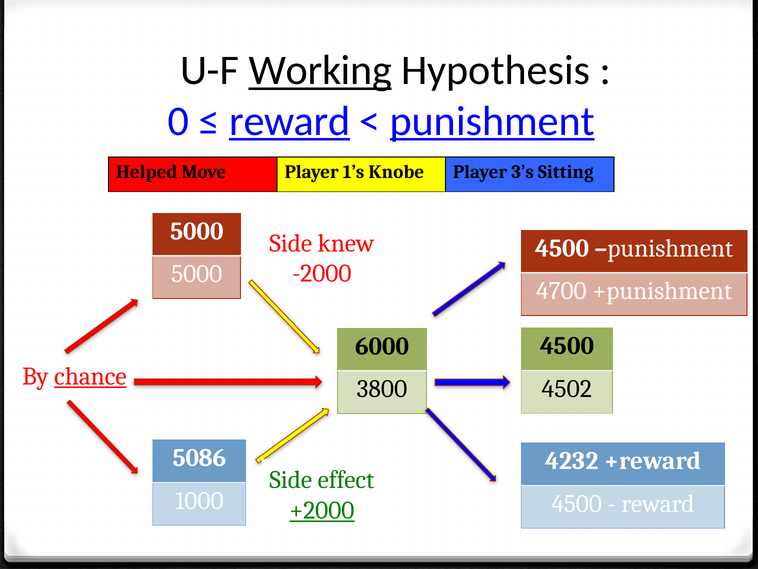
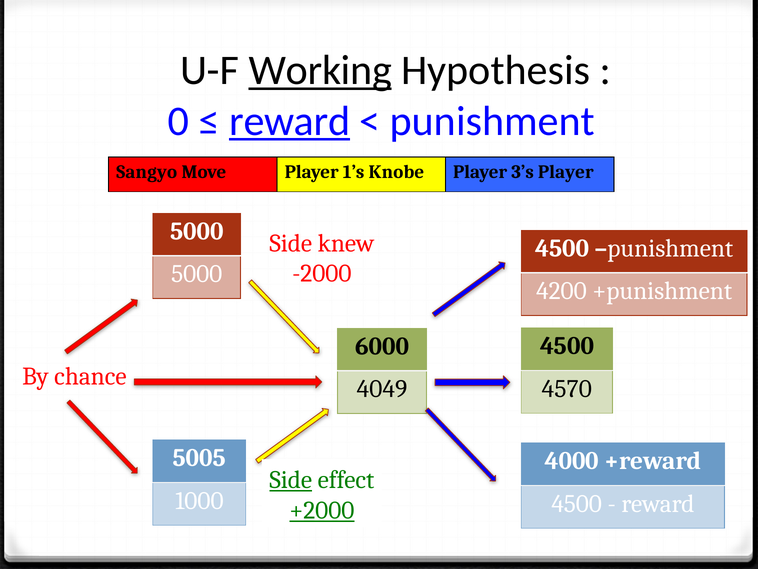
punishment at (492, 121) underline: present -> none
Helped: Helped -> Sangyo
3’s Sitting: Sitting -> Player
4700: 4700 -> 4200
chance underline: present -> none
4502: 4502 -> 4570
3800: 3800 -> 4049
5086: 5086 -> 5005
4232: 4232 -> 4000
Side at (291, 479) underline: none -> present
